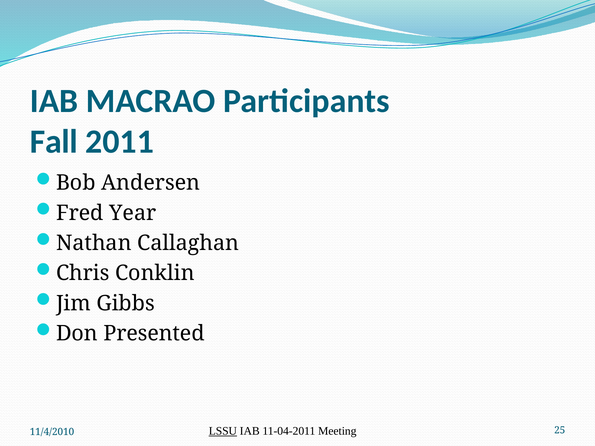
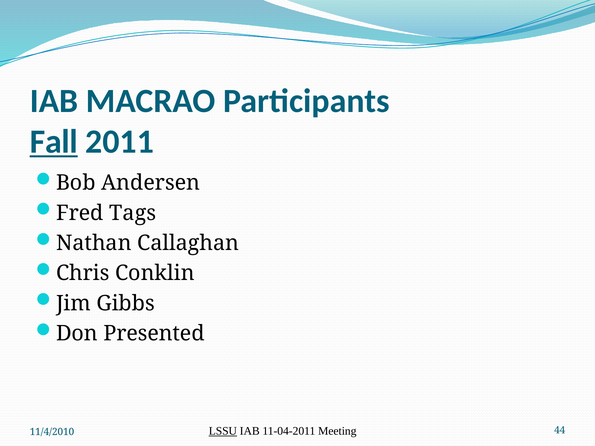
Fall underline: none -> present
Year: Year -> Tags
25: 25 -> 44
